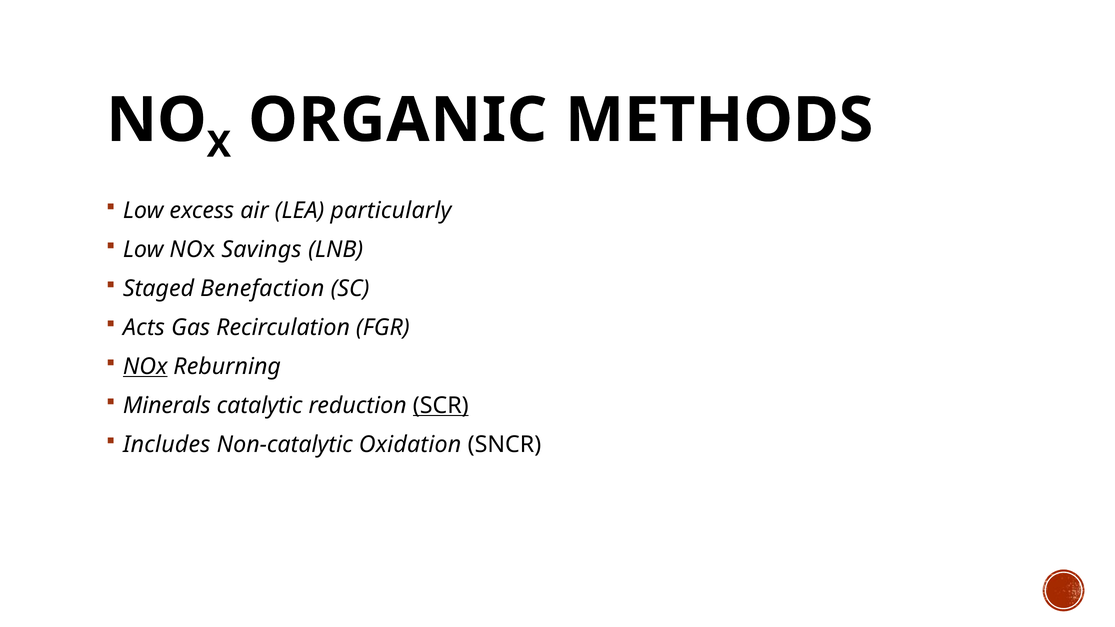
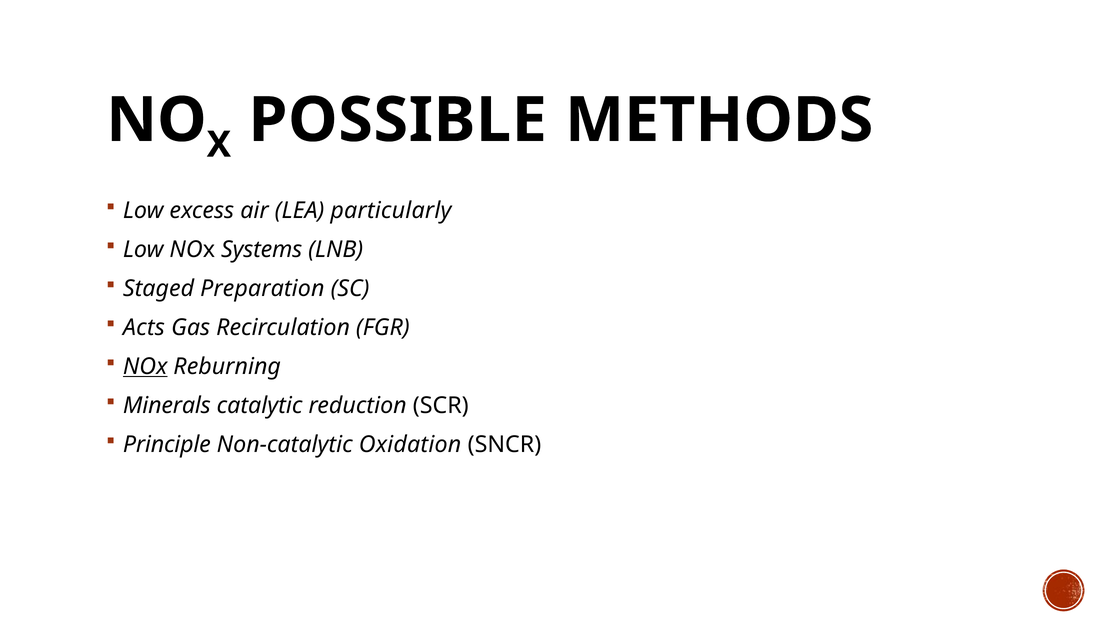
ORGANIC: ORGANIC -> POSSIBLE
Savings: Savings -> Systems
Benefaction: Benefaction -> Preparation
SCR underline: present -> none
Includes: Includes -> Principle
